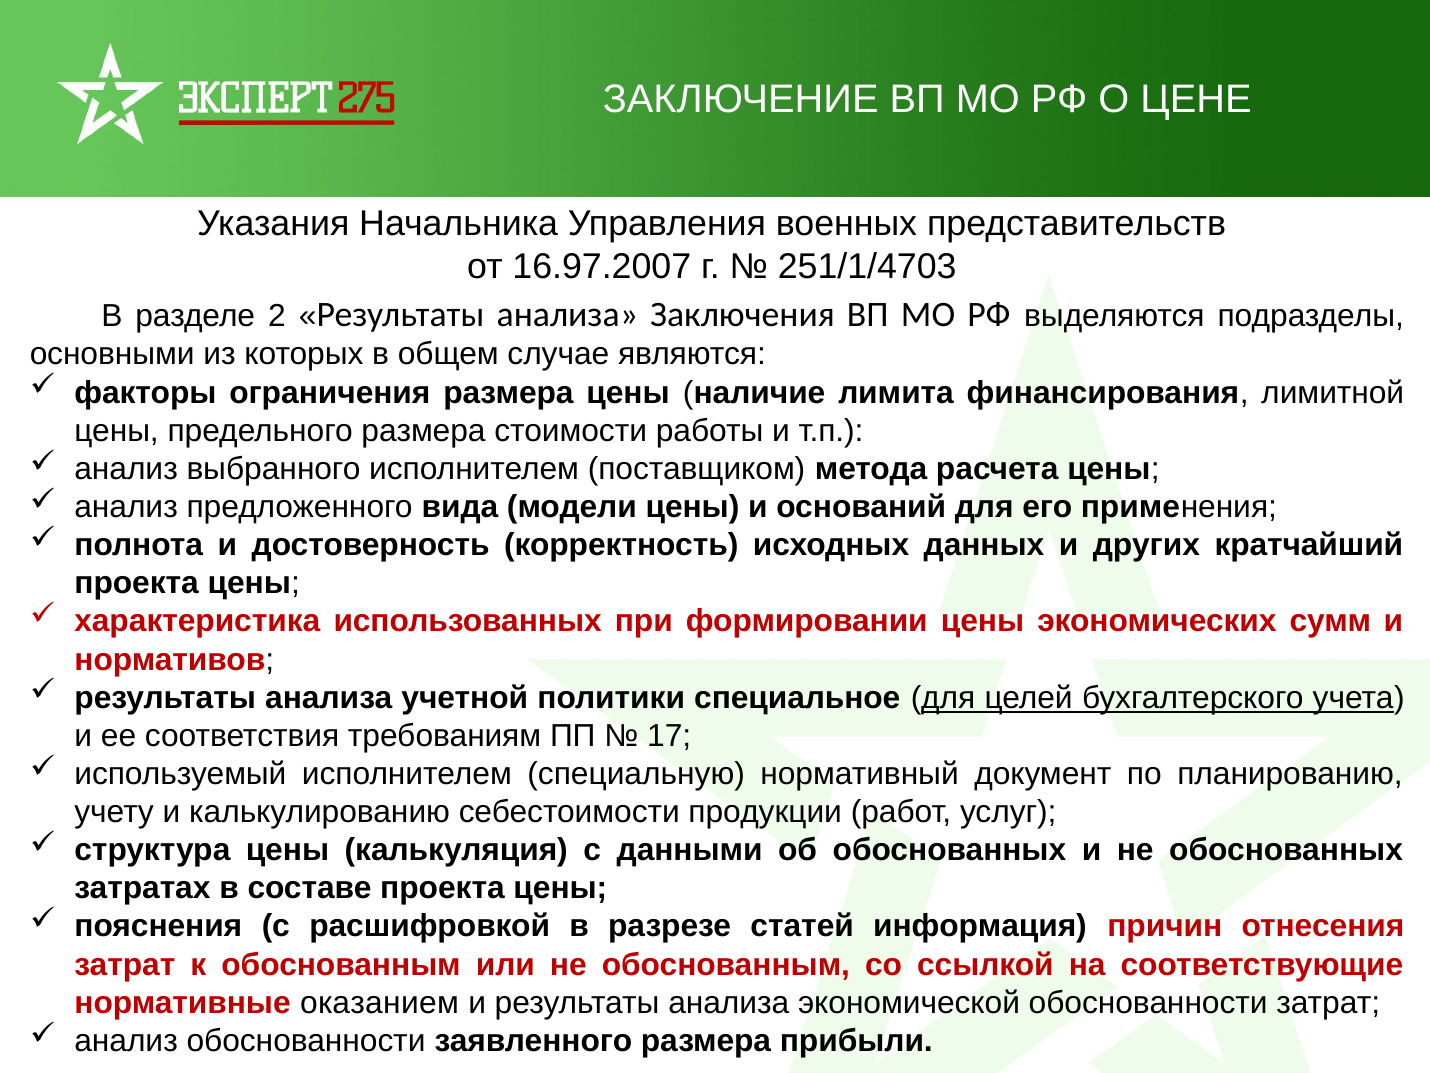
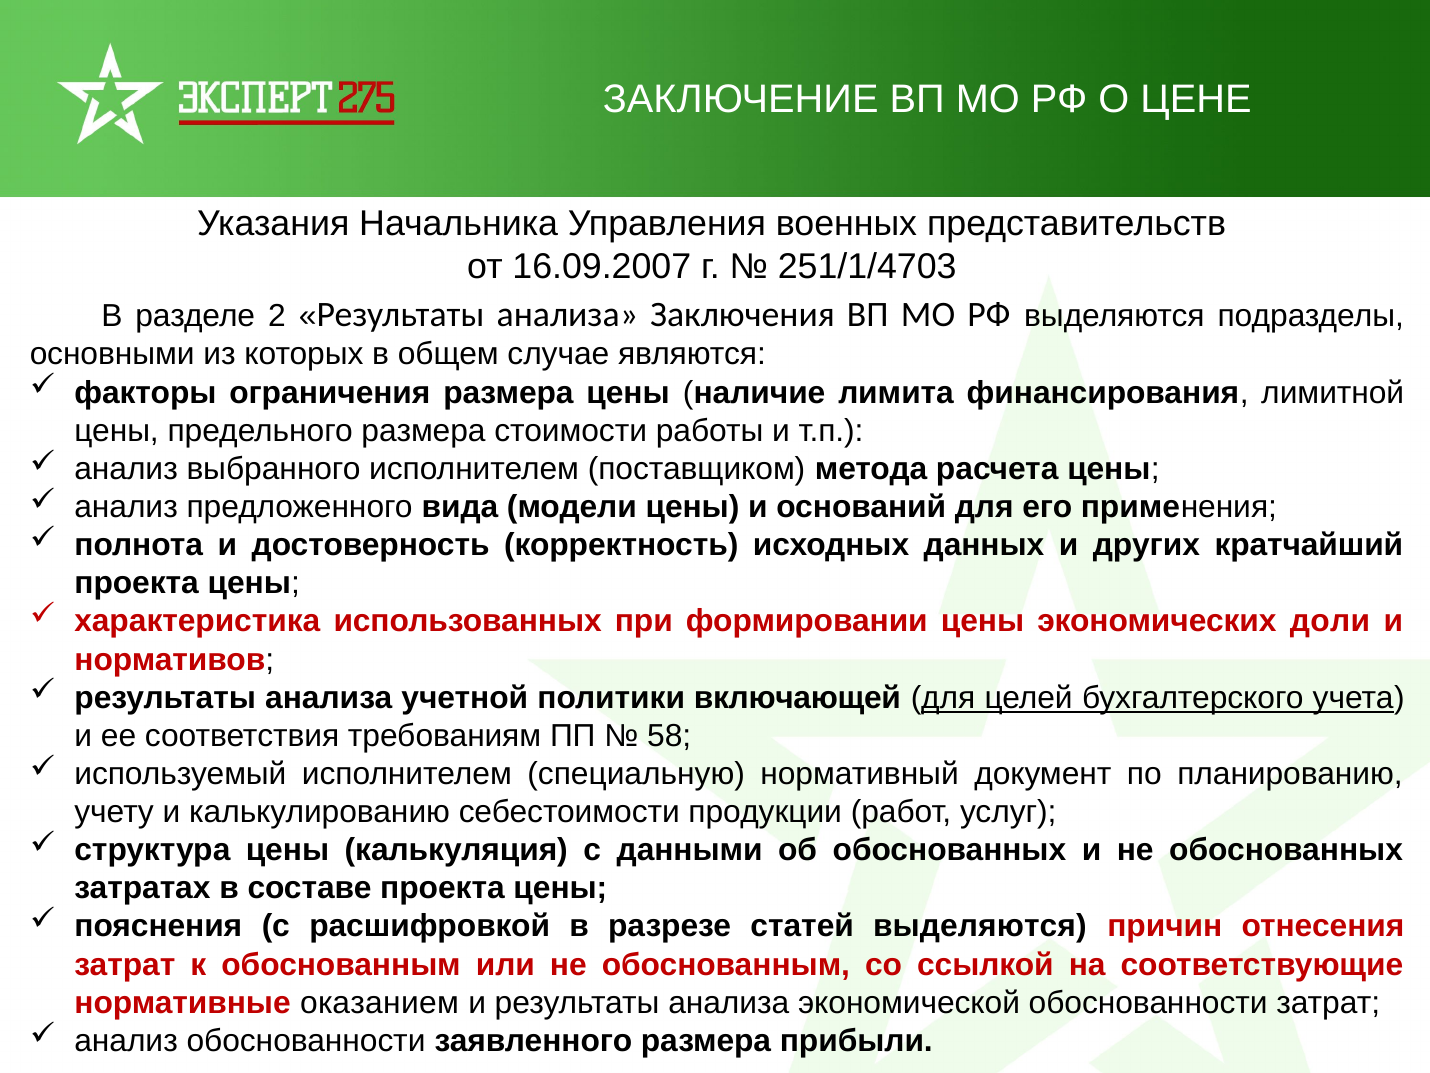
16.97.2007: 16.97.2007 -> 16.09.2007
сумм: сумм -> доли
специальное: специальное -> включающей
17: 17 -> 58
статей информация: информация -> выделяются
